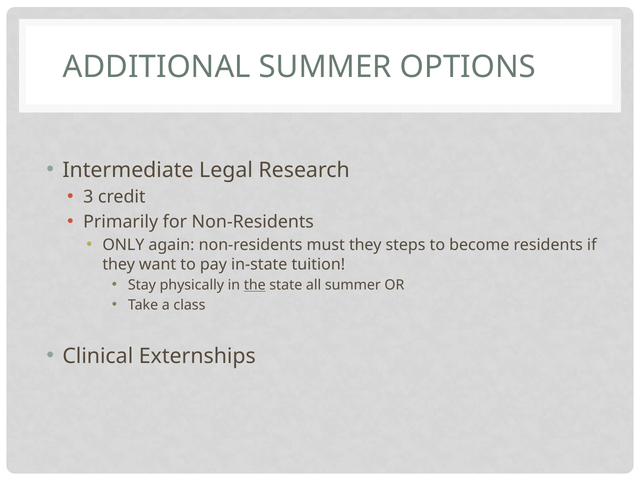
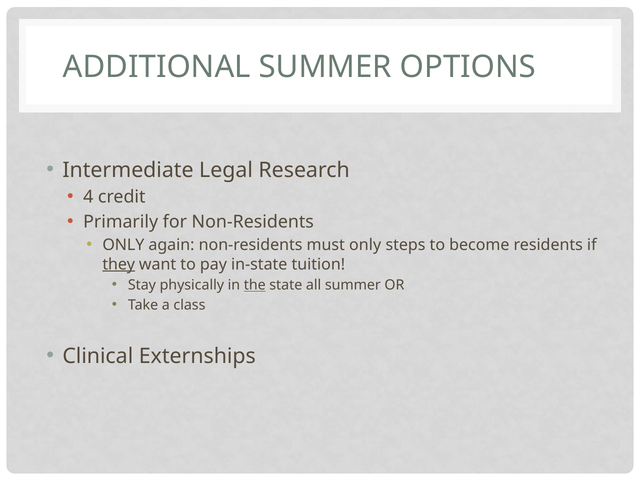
3: 3 -> 4
must they: they -> only
they at (119, 264) underline: none -> present
